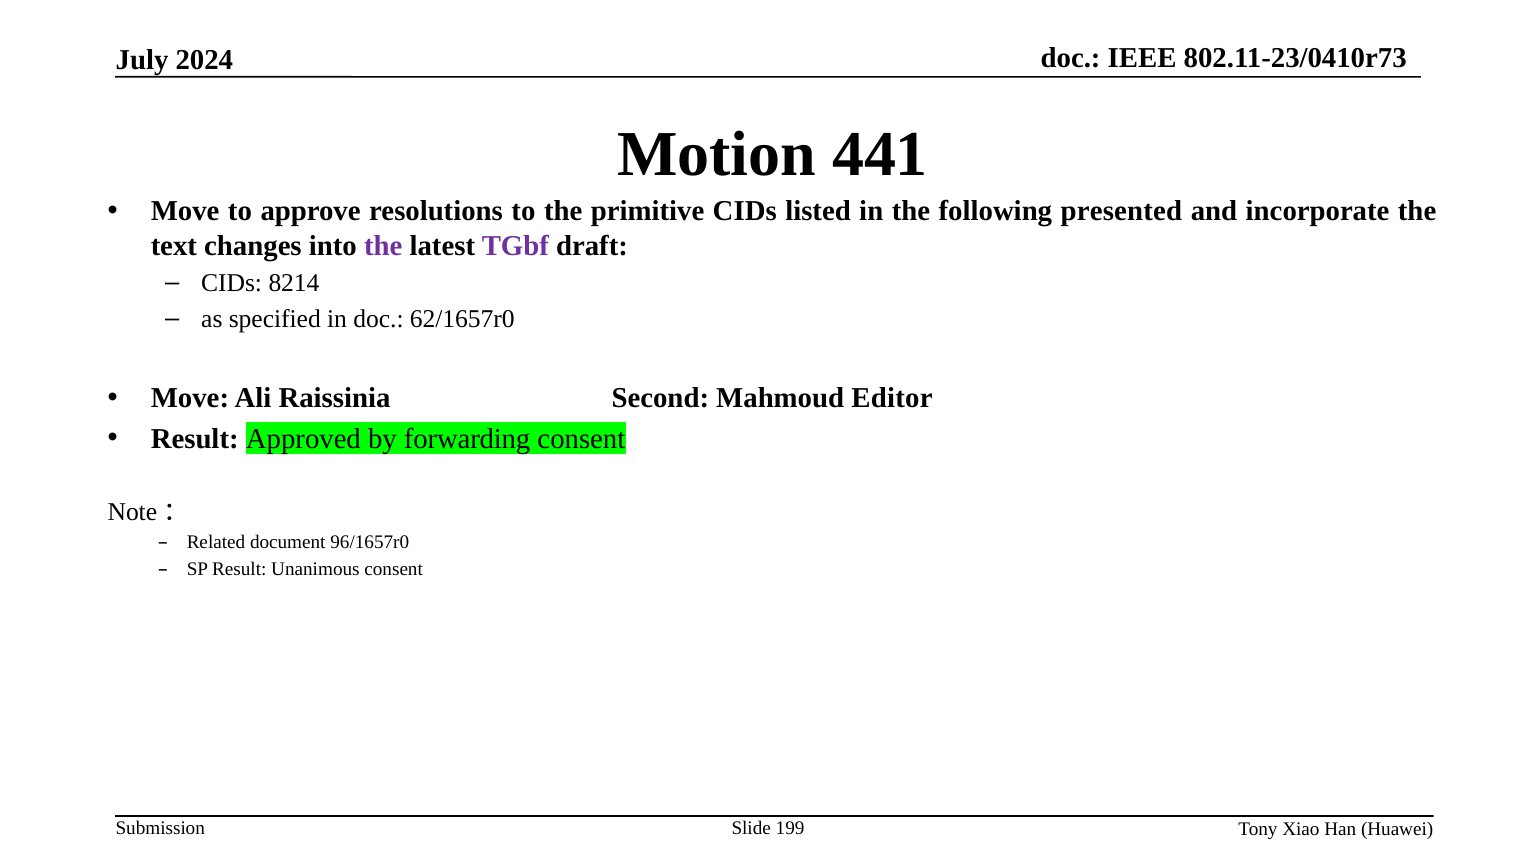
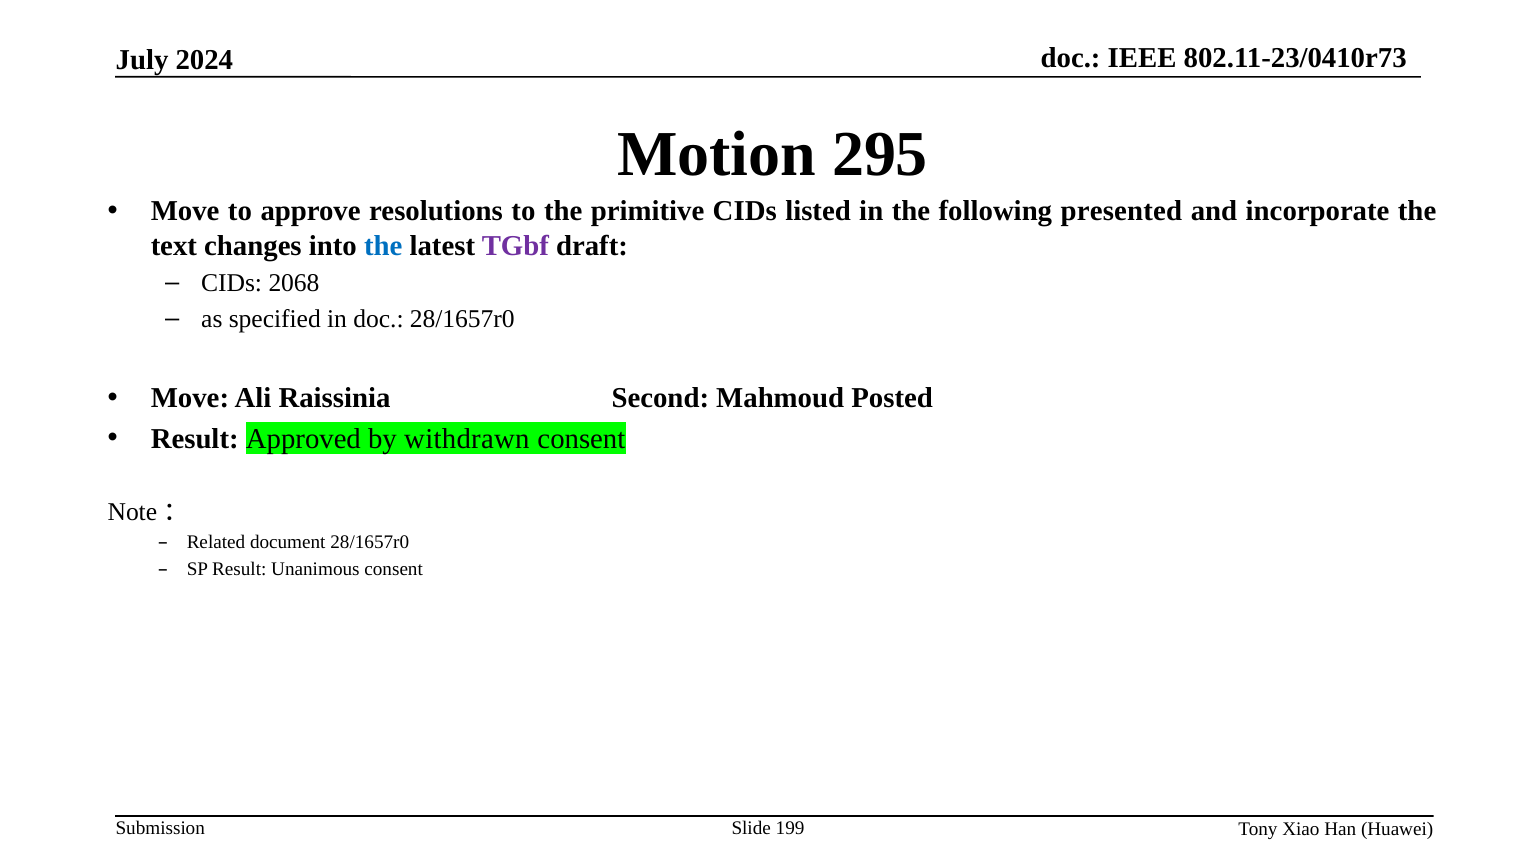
441: 441 -> 295
the at (383, 246) colour: purple -> blue
8214: 8214 -> 2068
doc 62/1657r0: 62/1657r0 -> 28/1657r0
Editor: Editor -> Posted
forwarding: forwarding -> withdrawn
document 96/1657r0: 96/1657r0 -> 28/1657r0
